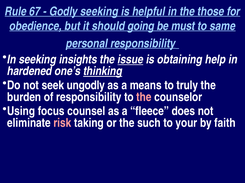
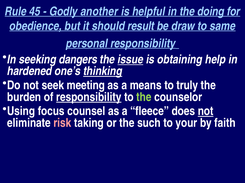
67: 67 -> 45
Godly seeking: seeking -> another
those: those -> doing
going: going -> result
must: must -> draw
insights: insights -> dangers
ungodly: ungodly -> meeting
responsibility at (89, 97) underline: none -> present
the at (144, 97) colour: pink -> light green
not at (206, 112) underline: none -> present
